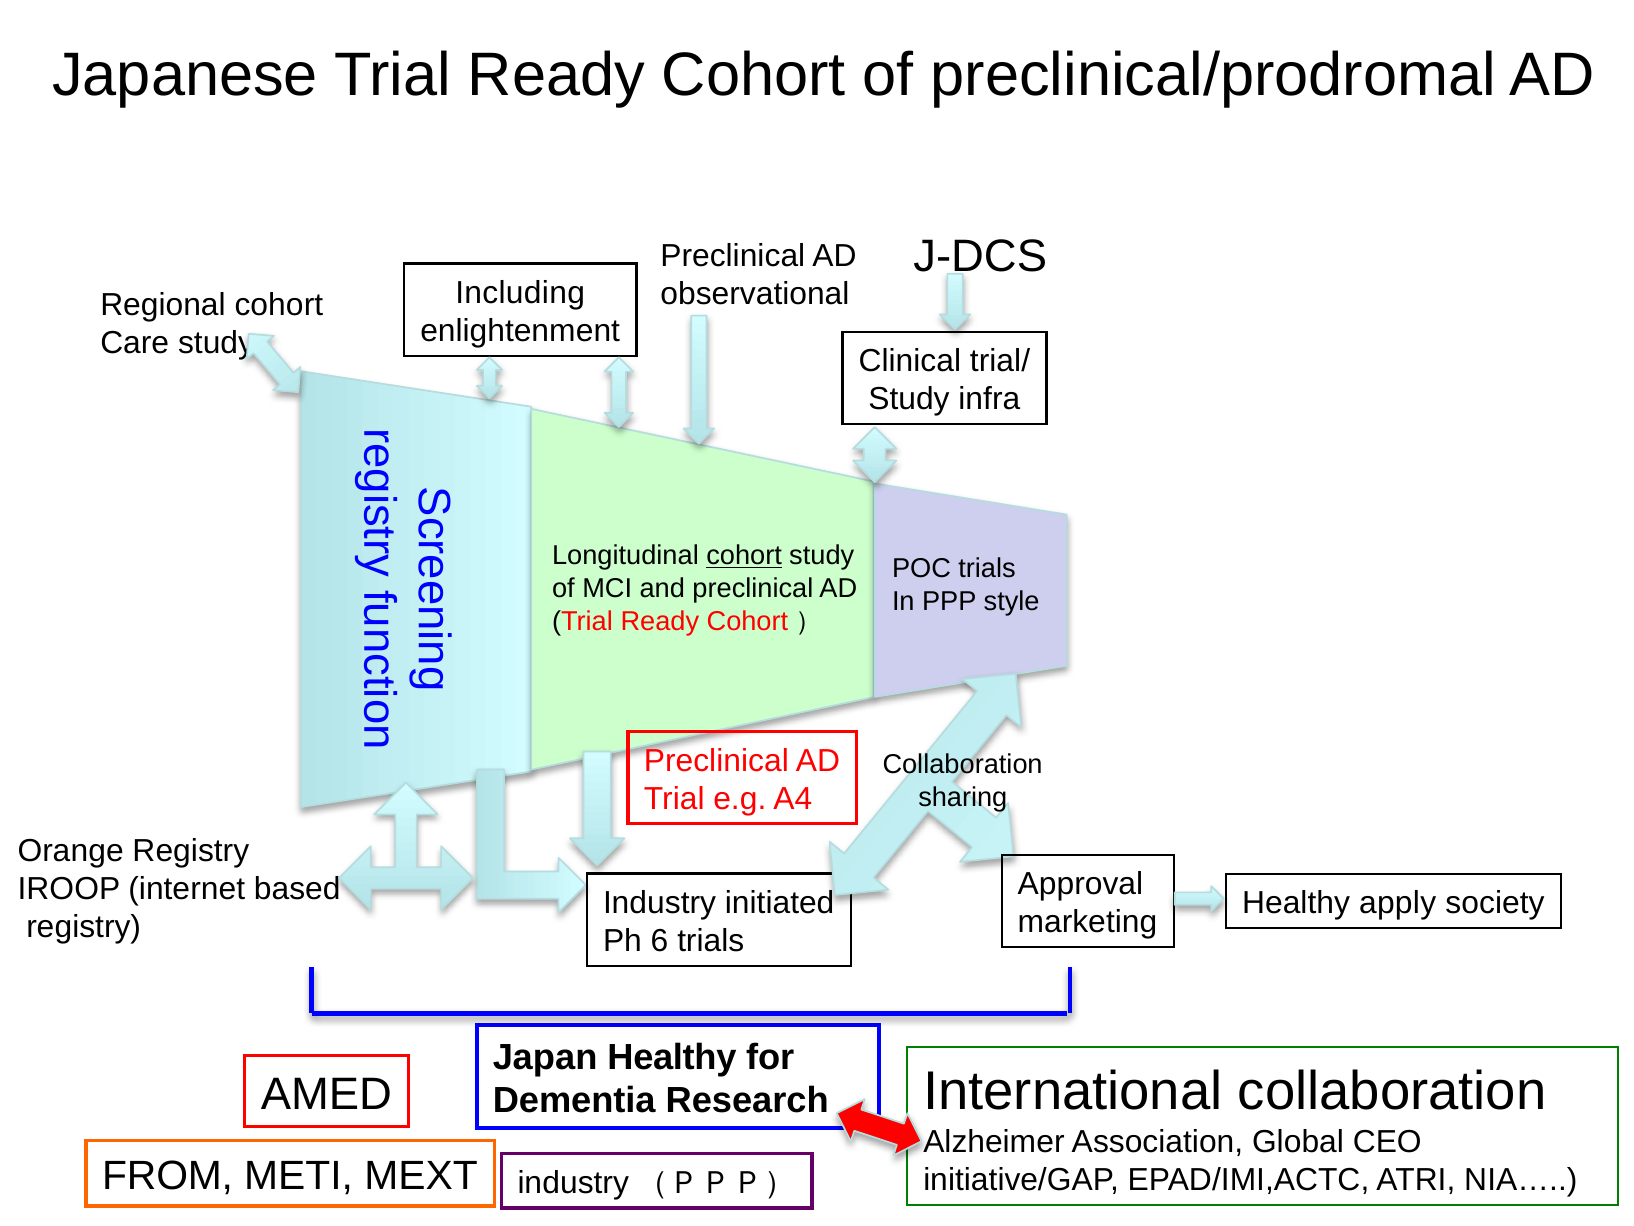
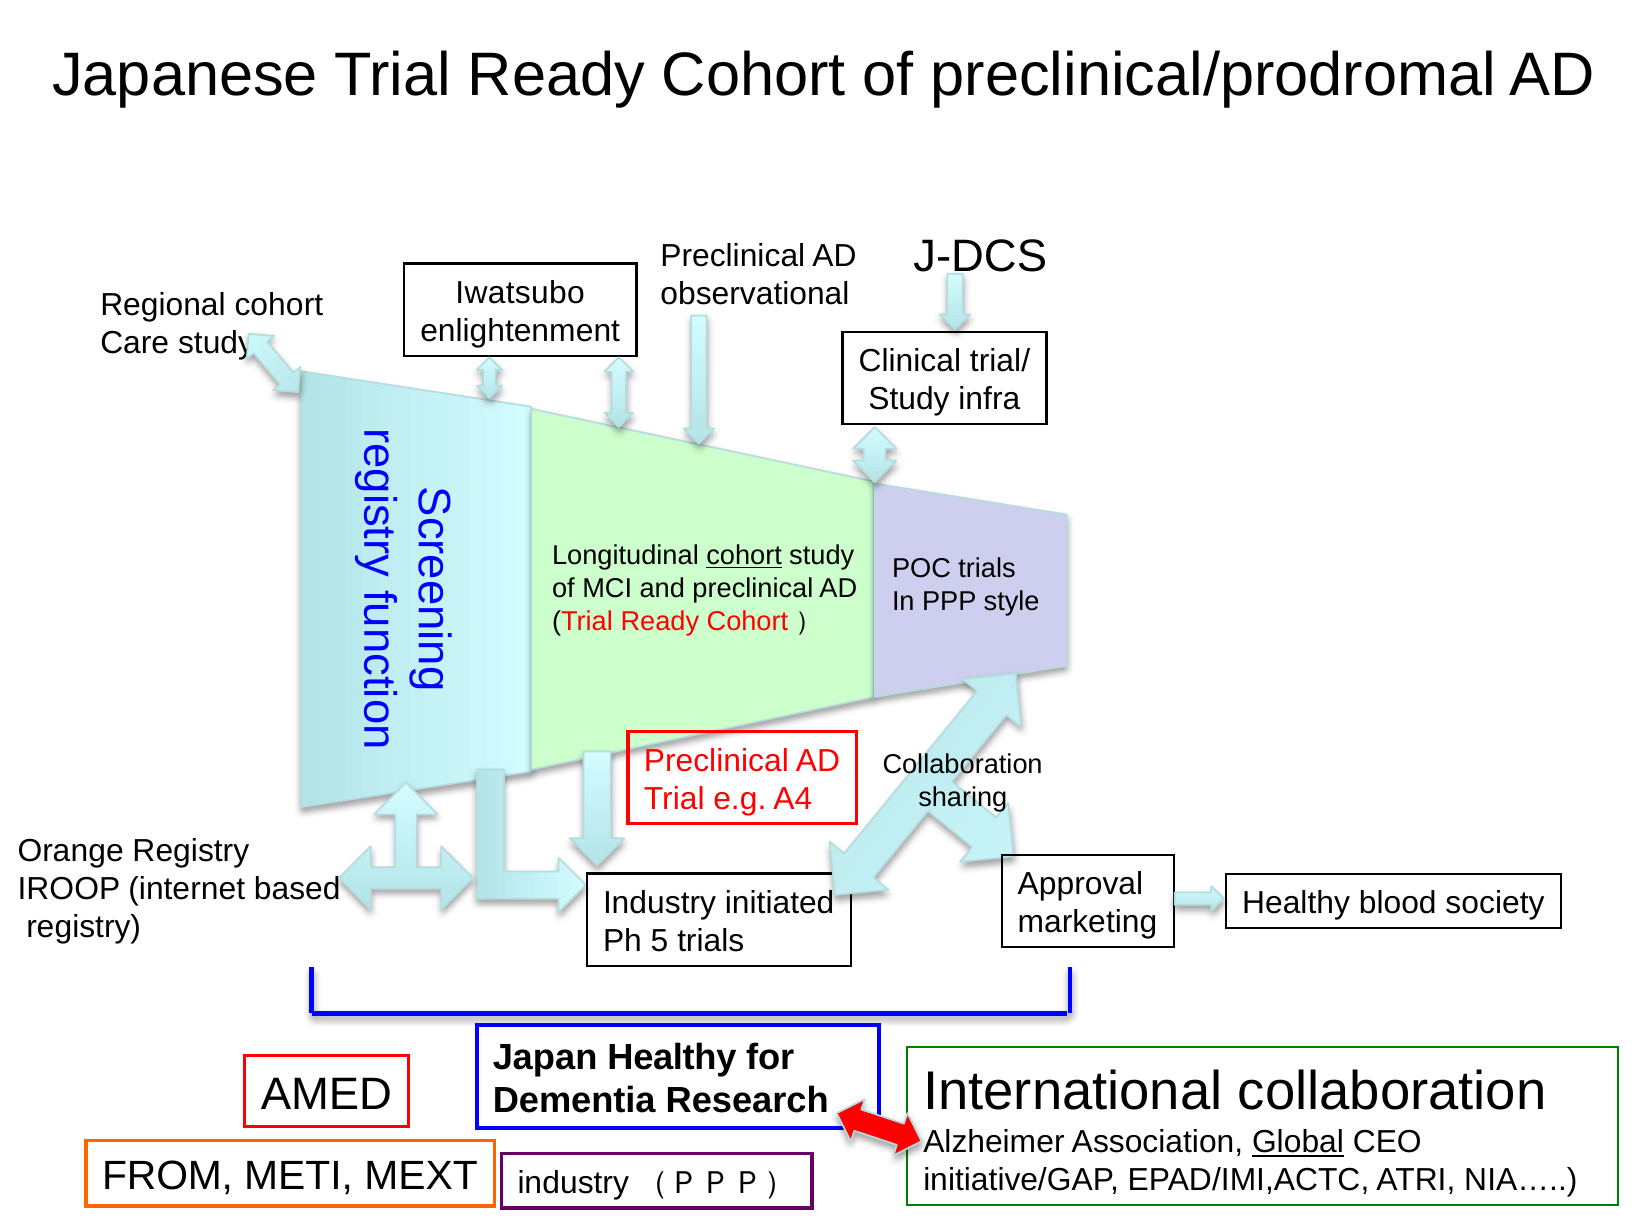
Including: Including -> Iwatsubo
apply: apply -> blood
6: 6 -> 5
Global underline: none -> present
